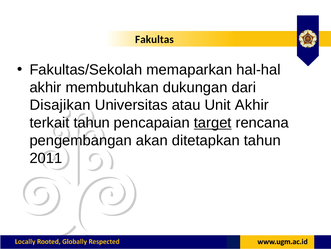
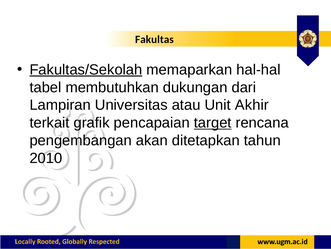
Fakultas/Sekolah underline: none -> present
akhir at (45, 87): akhir -> tabel
Disajikan: Disajikan -> Lampiran
terkait tahun: tahun -> grafik
2011: 2011 -> 2010
